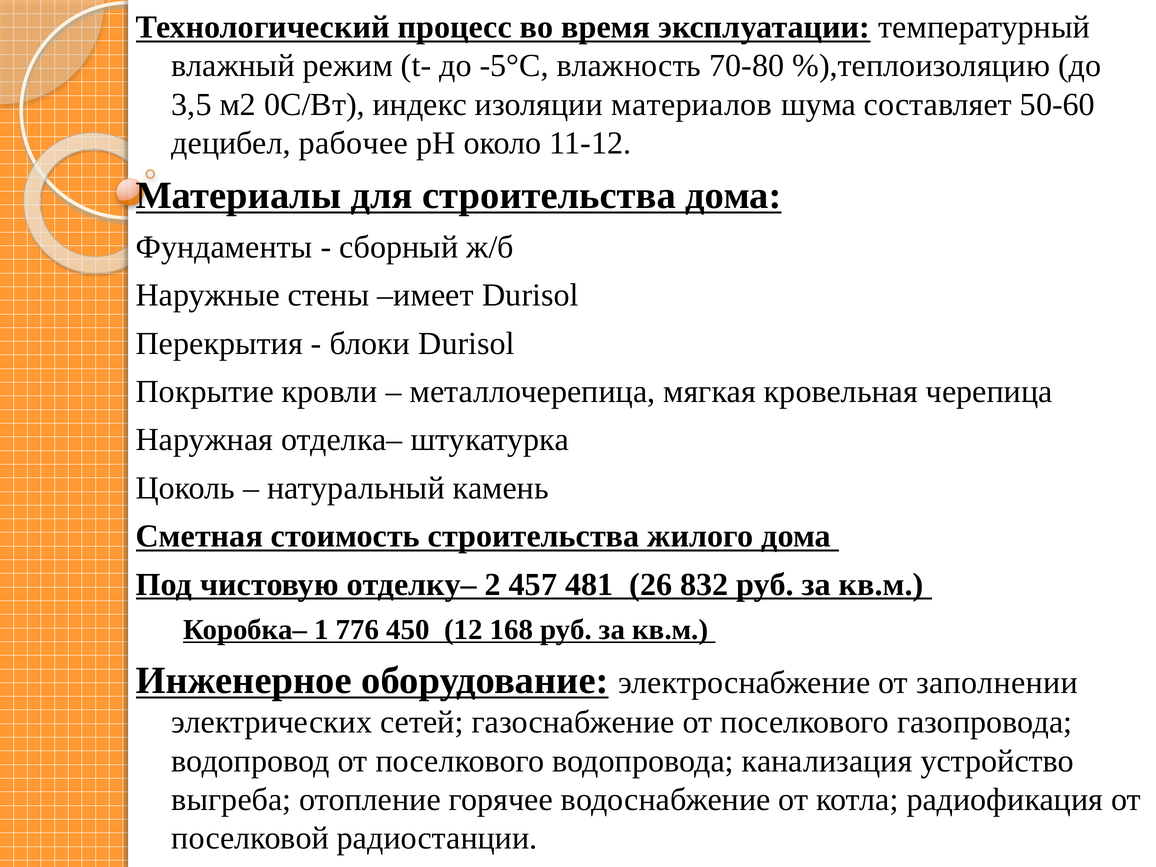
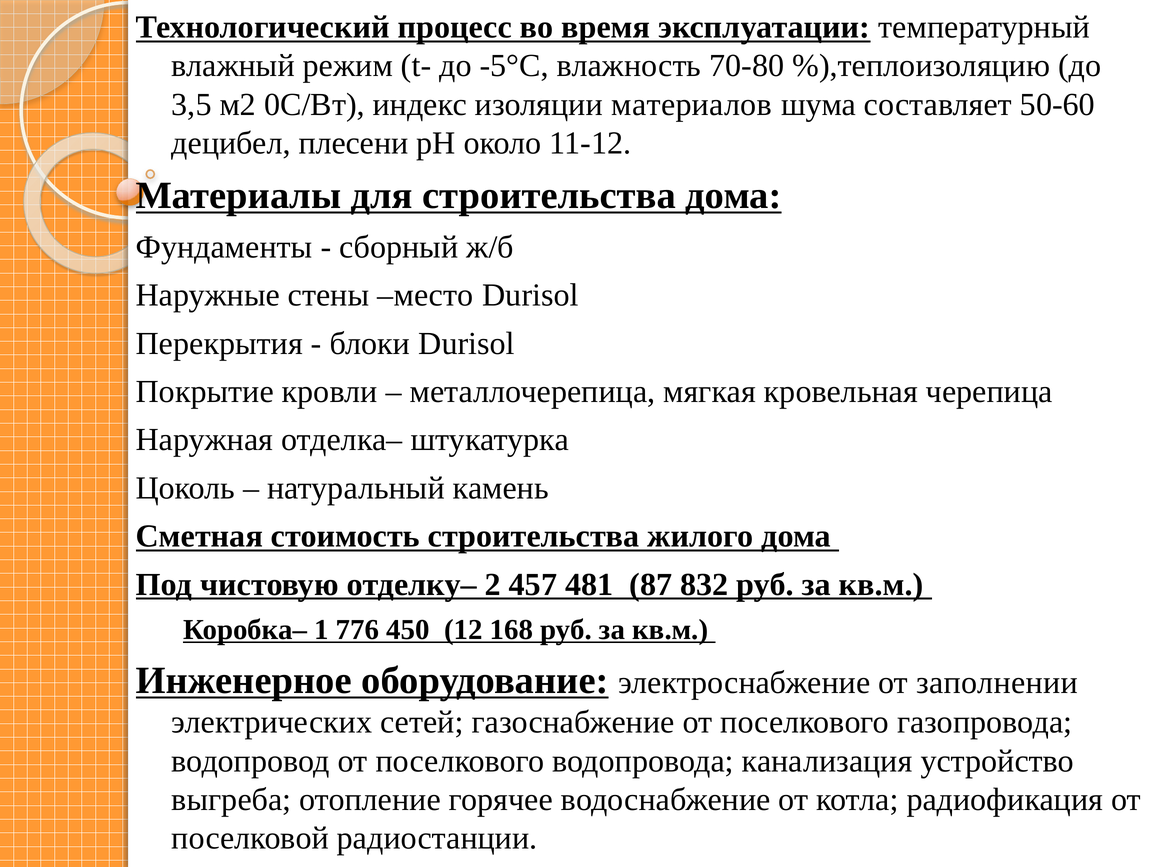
рабочее: рабочее -> плесени
имеет: имеет -> место
26: 26 -> 87
